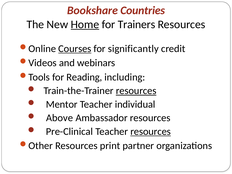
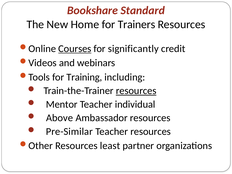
Countries: Countries -> Standard
Home underline: present -> none
Reading: Reading -> Training
Pre-Clinical: Pre-Clinical -> Pre-Similar
resources at (151, 132) underline: present -> none
print: print -> least
